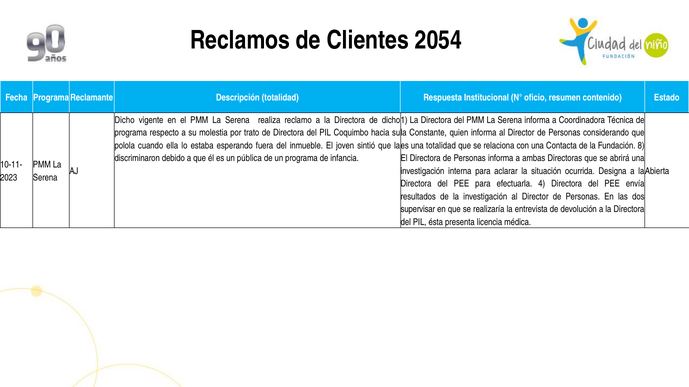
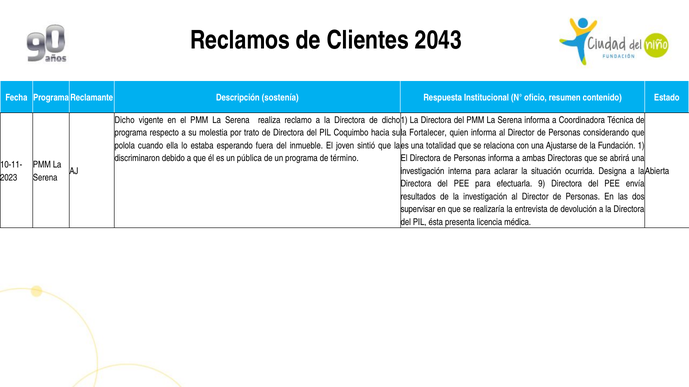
2054: 2054 -> 2043
Descripción totalidad: totalidad -> sostenía
Constante: Constante -> Fortalecer
Contacta: Contacta -> Ajustarse
Fundación 8: 8 -> 1
infancia: infancia -> término
4: 4 -> 9
